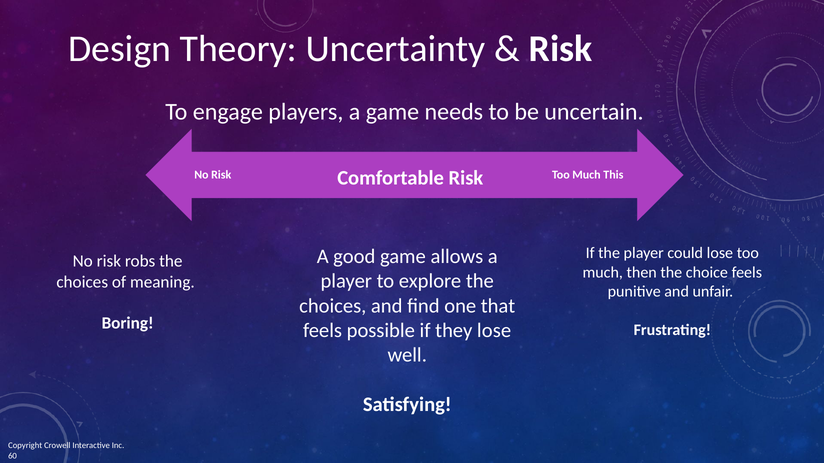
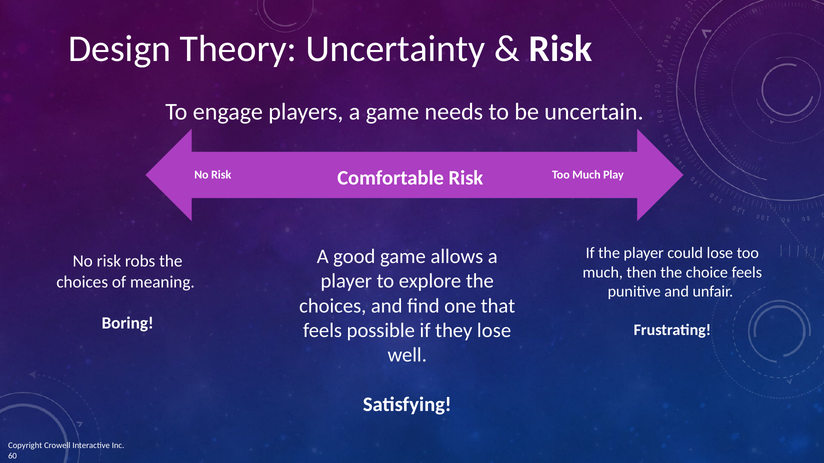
This: This -> Play
